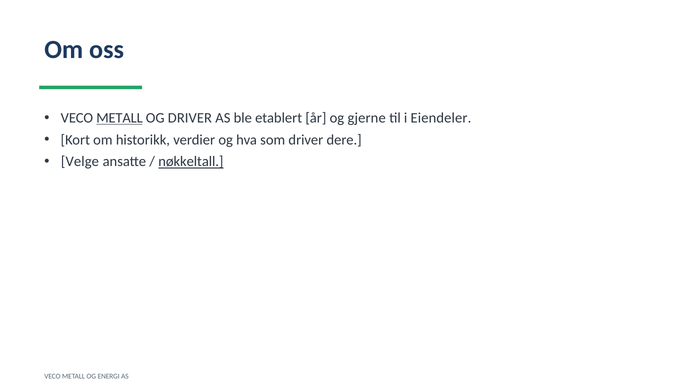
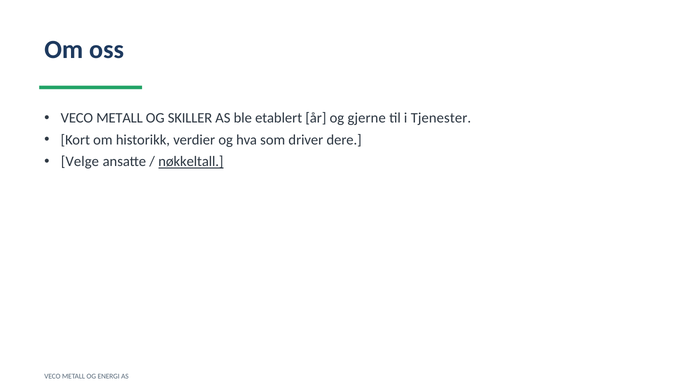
METALL at (120, 118) underline: present -> none
OG DRIVER: DRIVER -> SKILLER
Eiendeler: Eiendeler -> Tjenester
